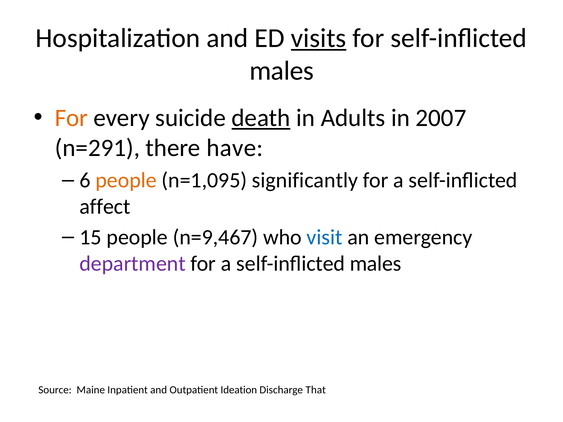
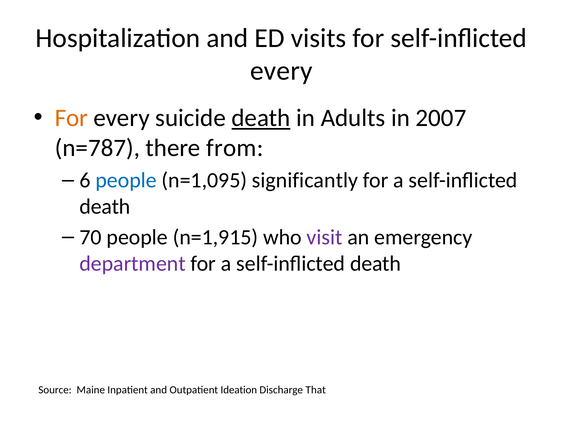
visits underline: present -> none
males at (282, 71): males -> every
n=291: n=291 -> n=787
have: have -> from
people at (126, 180) colour: orange -> blue
affect at (105, 207): affect -> death
15: 15 -> 70
n=9,467: n=9,467 -> n=1,915
visit colour: blue -> purple
males at (376, 264): males -> death
